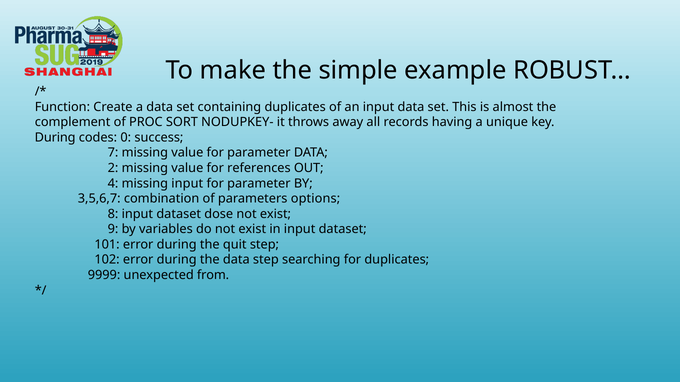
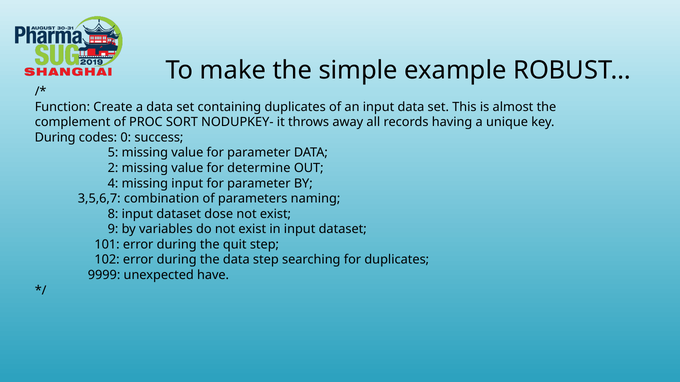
7: 7 -> 5
references: references -> determine
options: options -> naming
from: from -> have
